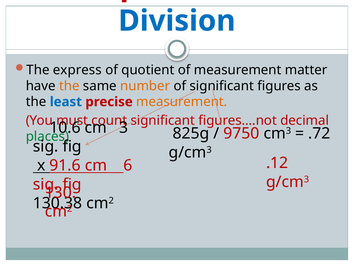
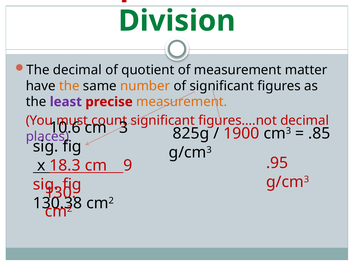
Division colour: blue -> green
The express: express -> decimal
least colour: blue -> purple
9750: 9750 -> 1900
.72: .72 -> .85
places colour: green -> purple
.12: .12 -> .95
91.6: 91.6 -> 18.3
6: 6 -> 9
